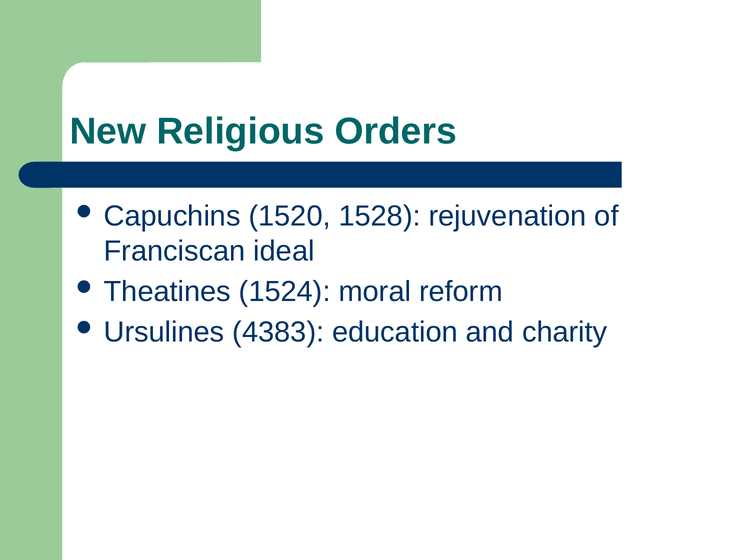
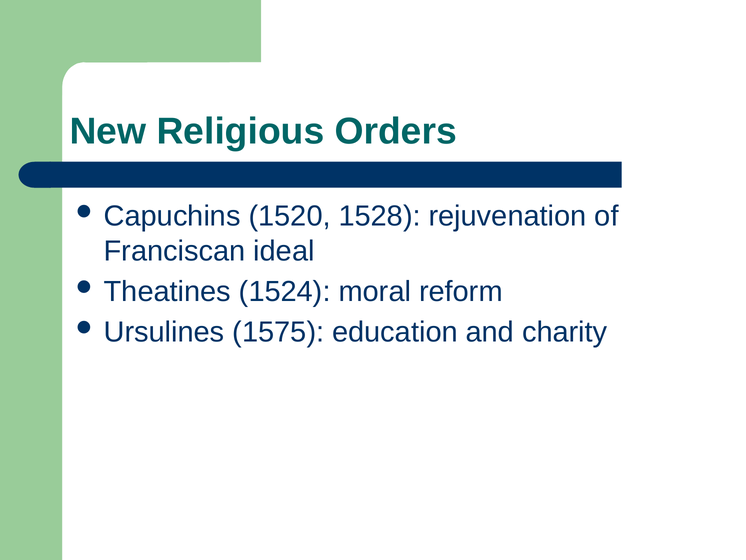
4383: 4383 -> 1575
